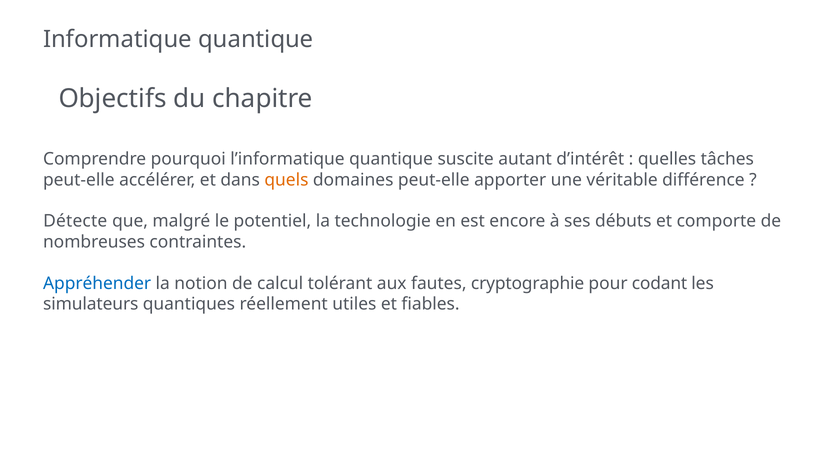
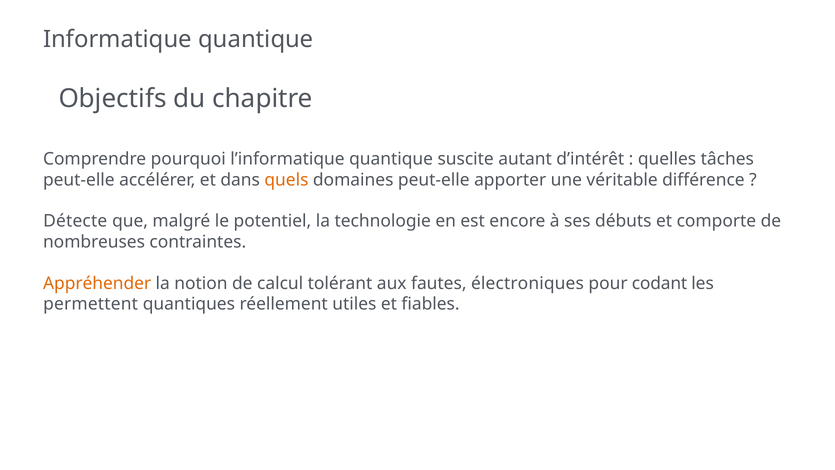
Appréhender colour: blue -> orange
cryptographie: cryptographie -> électroniques
simulateurs: simulateurs -> permettent
